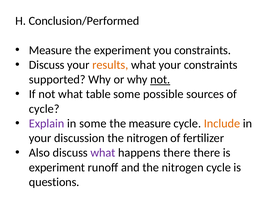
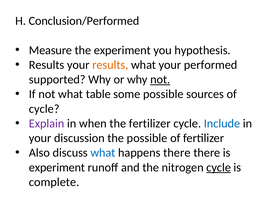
you constraints: constraints -> hypothesis
Discuss at (47, 65): Discuss -> Results
your constraints: constraints -> performed
in some: some -> when
the measure: measure -> fertilizer
Include colour: orange -> blue
discussion the nitrogen: nitrogen -> possible
what at (103, 152) colour: purple -> blue
cycle at (219, 167) underline: none -> present
questions: questions -> complete
